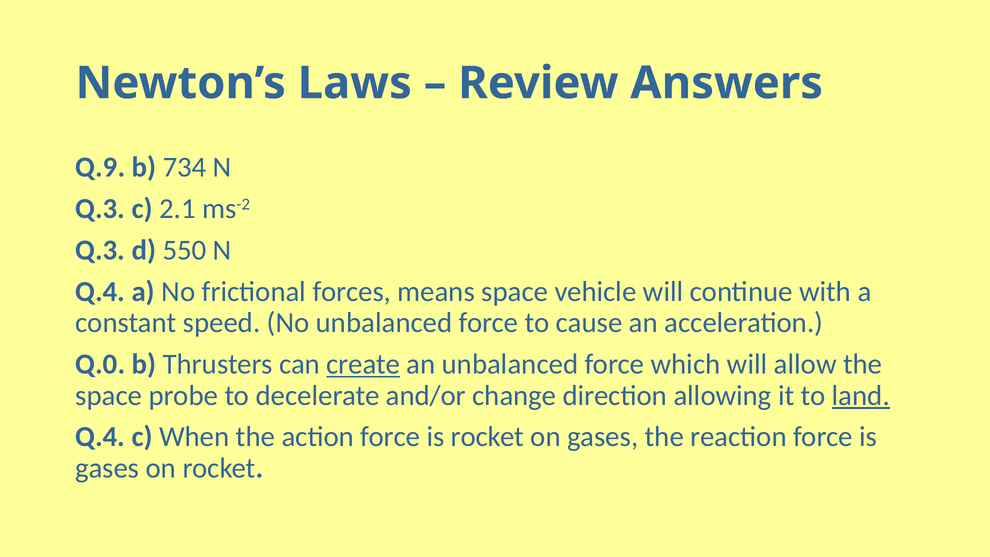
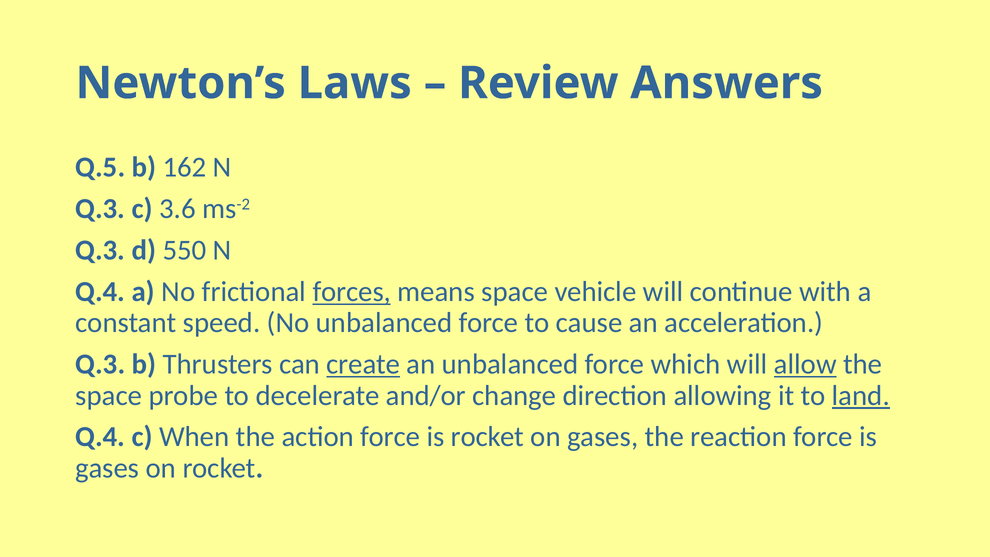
Q.9: Q.9 -> Q.5
734: 734 -> 162
2.1: 2.1 -> 3.6
forces underline: none -> present
Q.0 at (100, 364): Q.0 -> Q.3
allow underline: none -> present
